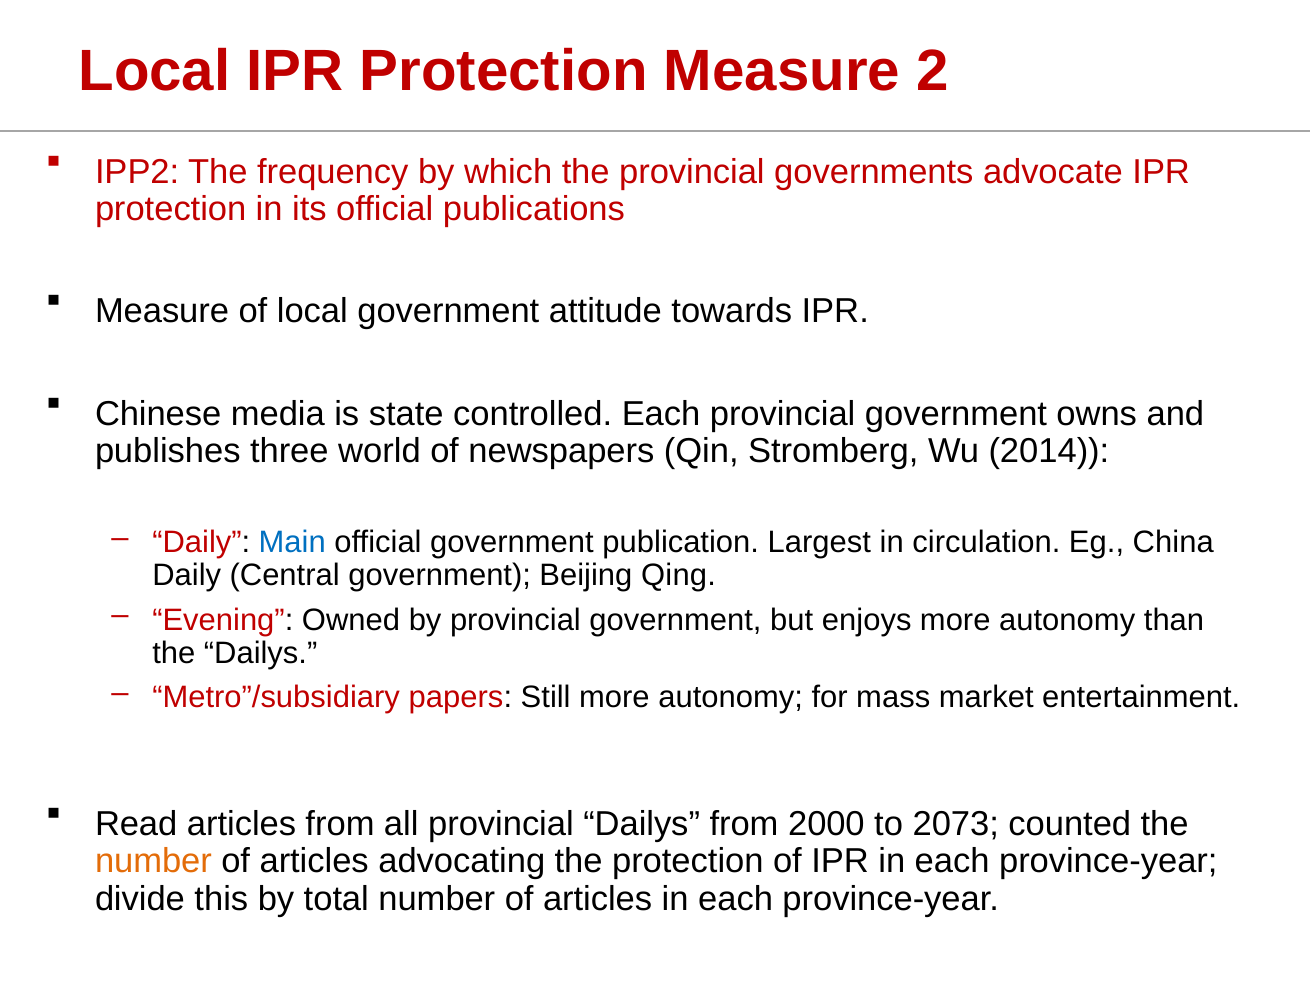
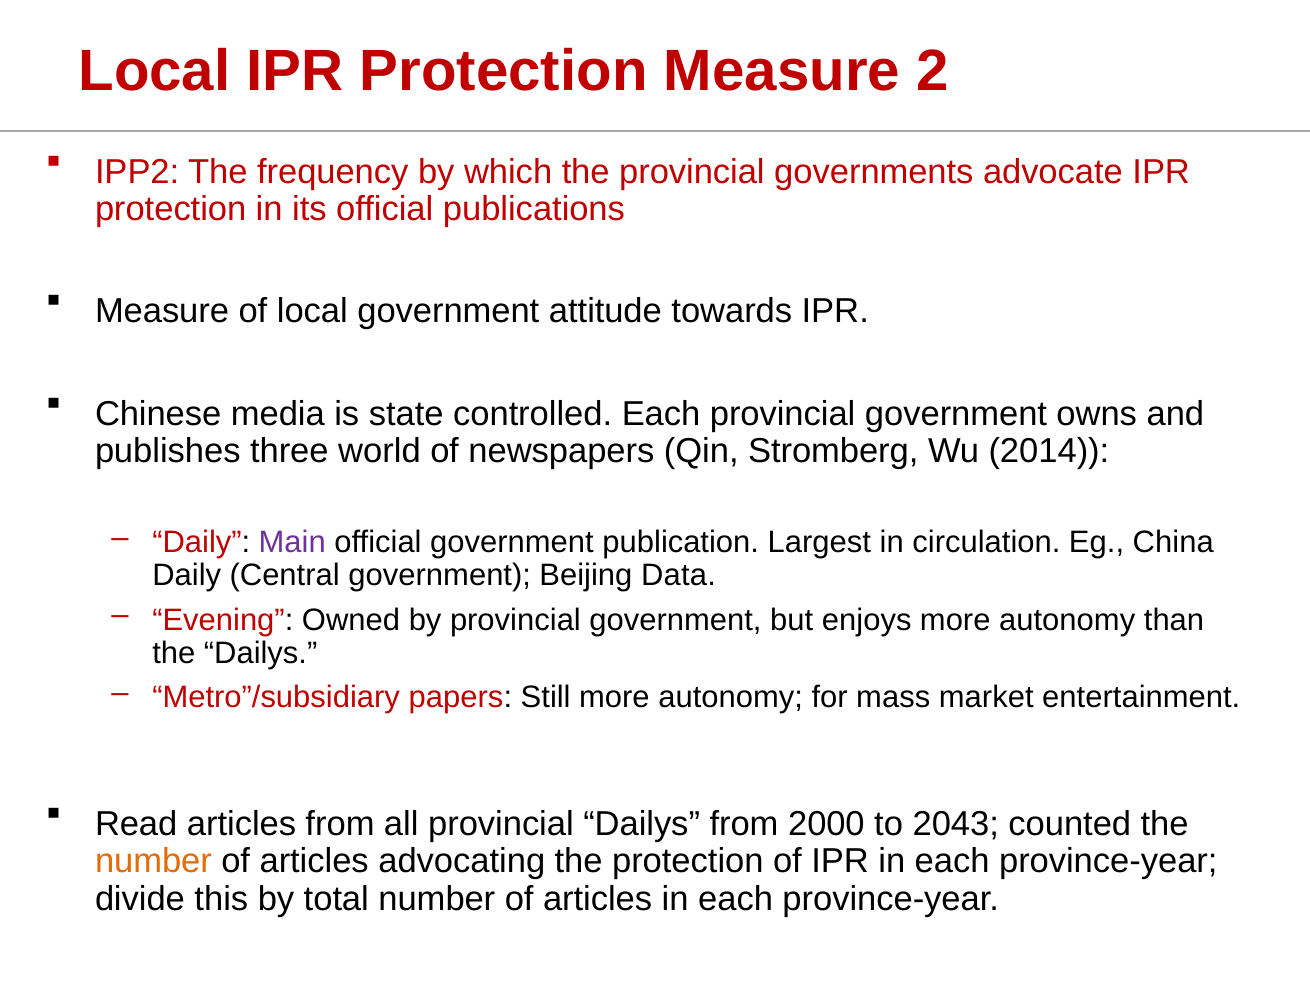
Main colour: blue -> purple
Qing: Qing -> Data
2073: 2073 -> 2043
